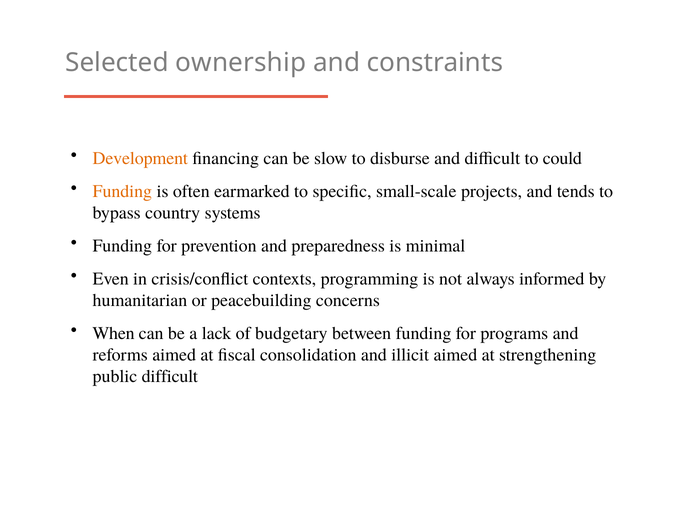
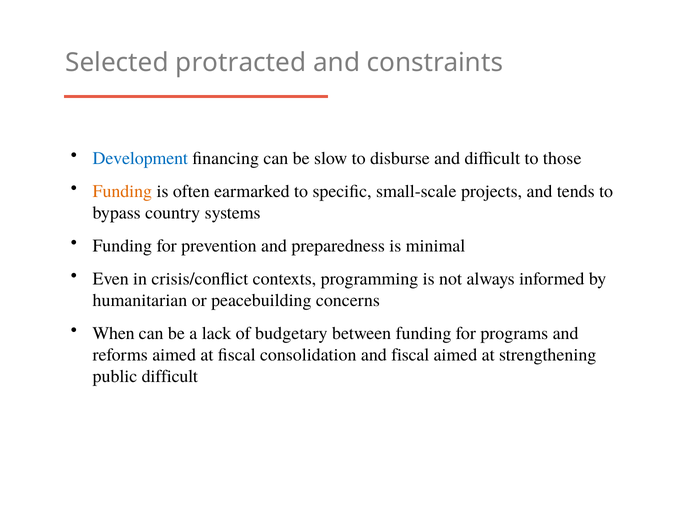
ownership: ownership -> protracted
Development colour: orange -> blue
could: could -> those
and illicit: illicit -> fiscal
